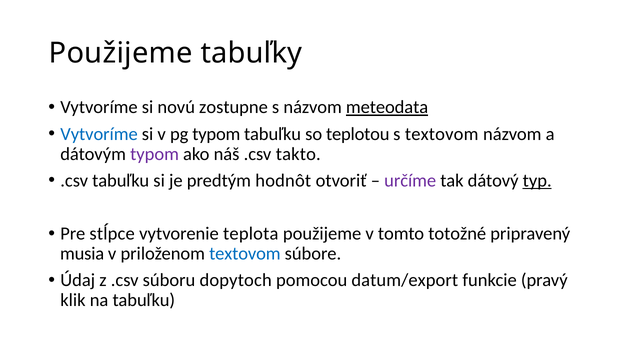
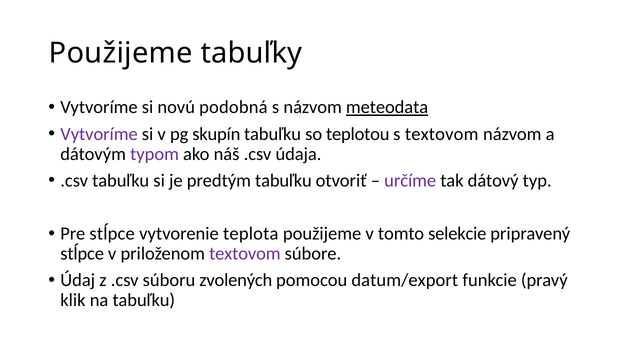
zostupne: zostupne -> podobná
Vytvoríme at (99, 134) colour: blue -> purple
pg typom: typom -> skupín
takto: takto -> údaja
predtým hodnôt: hodnôt -> tabuľku
typ underline: present -> none
totožné: totožné -> selekcie
musia at (82, 254): musia -> stĺpce
textovom at (245, 254) colour: blue -> purple
dopytoch: dopytoch -> zvolených
